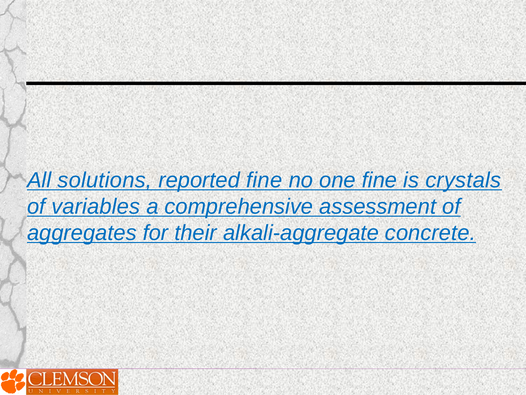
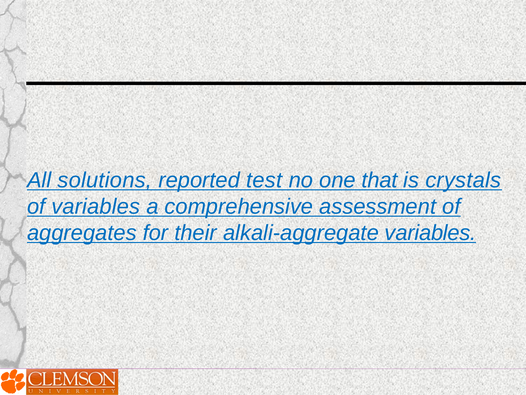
reported fine: fine -> test
one fine: fine -> that
alkali-aggregate concrete: concrete -> variables
